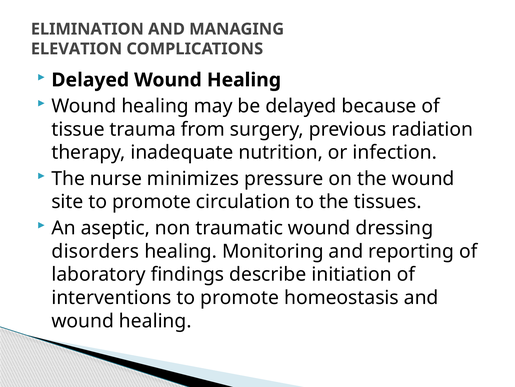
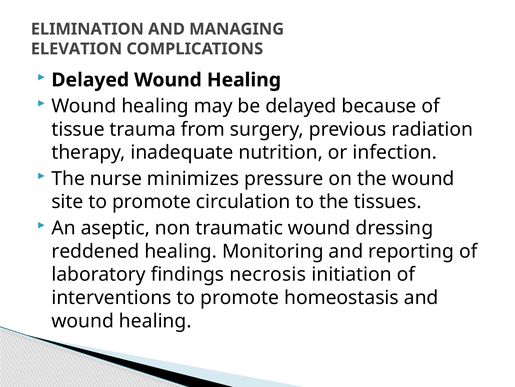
disorders: disorders -> reddened
describe: describe -> necrosis
